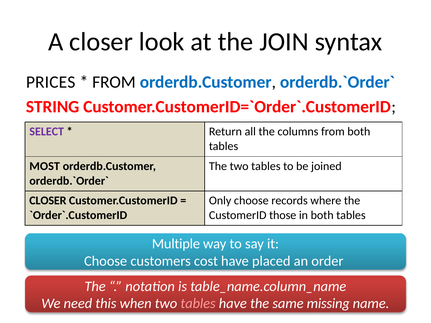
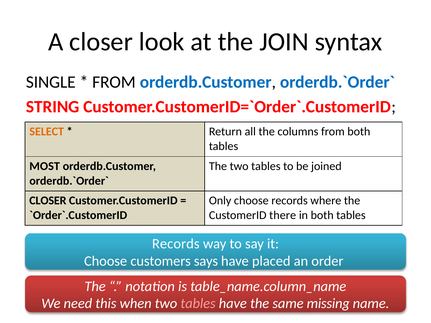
PRICES: PRICES -> SINGLE
SELECT colour: purple -> orange
those: those -> there
Multiple at (176, 244): Multiple -> Records
cost: cost -> says
